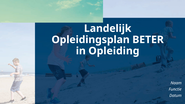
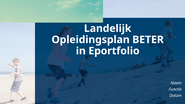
Opleiding: Opleiding -> Eportfolio
